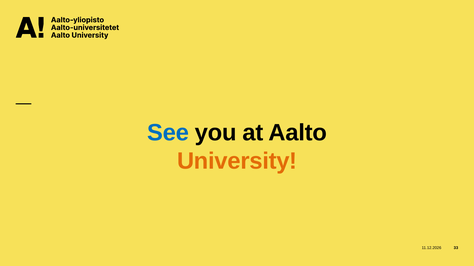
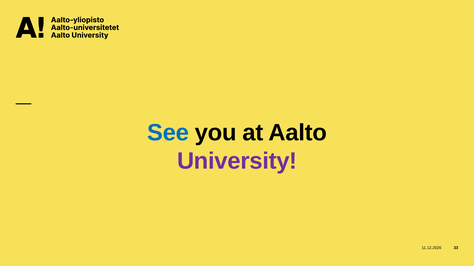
University colour: orange -> purple
